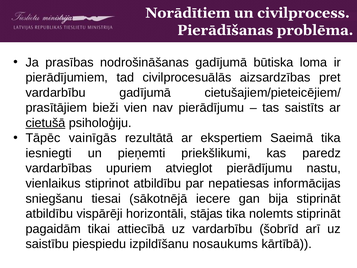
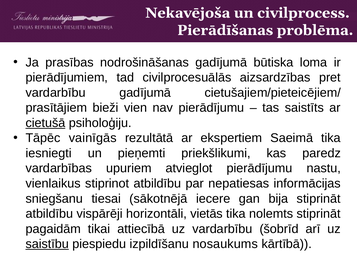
Norādītiem: Norādītiem -> Nekavējoša
stājas: stājas -> vietās
saistību underline: none -> present
